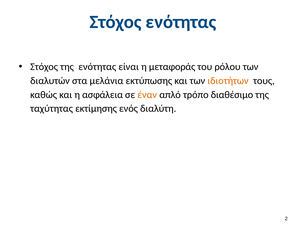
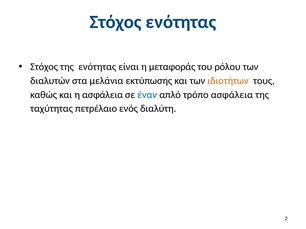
έναν colour: orange -> blue
τρόπο διαθέσιμο: διαθέσιμο -> ασφάλεια
εκτίμησης: εκτίμησης -> πετρέλαιο
